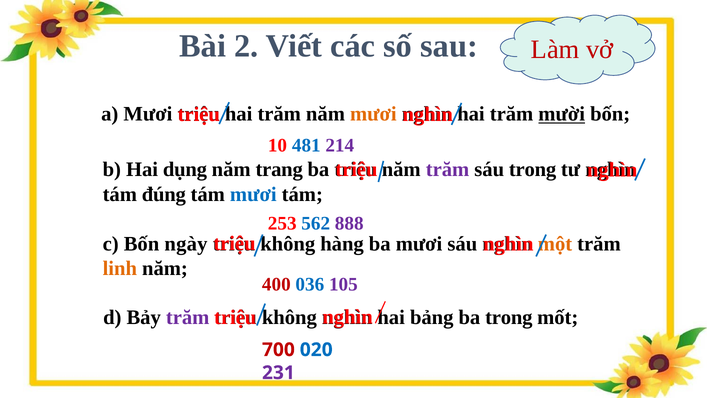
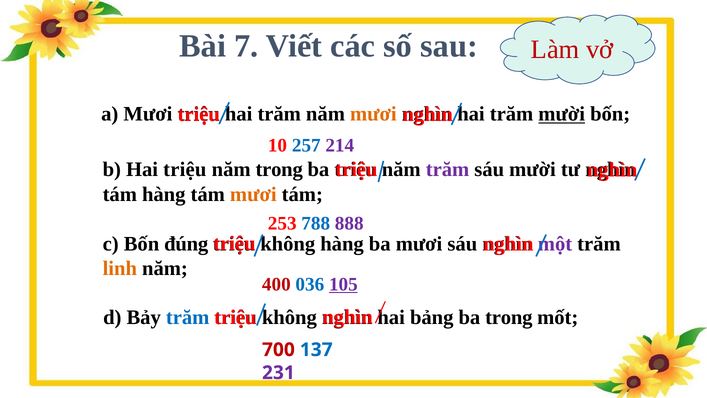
2: 2 -> 7
481: 481 -> 257
Hai dụng: dụng -> triệu
năm trang: trang -> trong
sáu trong: trong -> mười
tám đúng: đúng -> hàng
mươi at (253, 194) colour: blue -> orange
562: 562 -> 788
ngày: ngày -> đúng
một colour: orange -> purple
105 underline: none -> present
trăm at (188, 317) colour: purple -> blue
020: 020 -> 137
